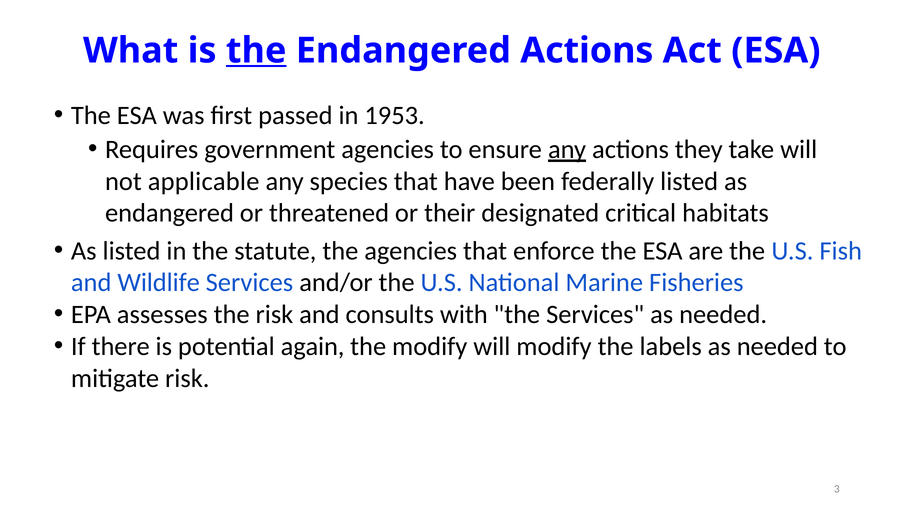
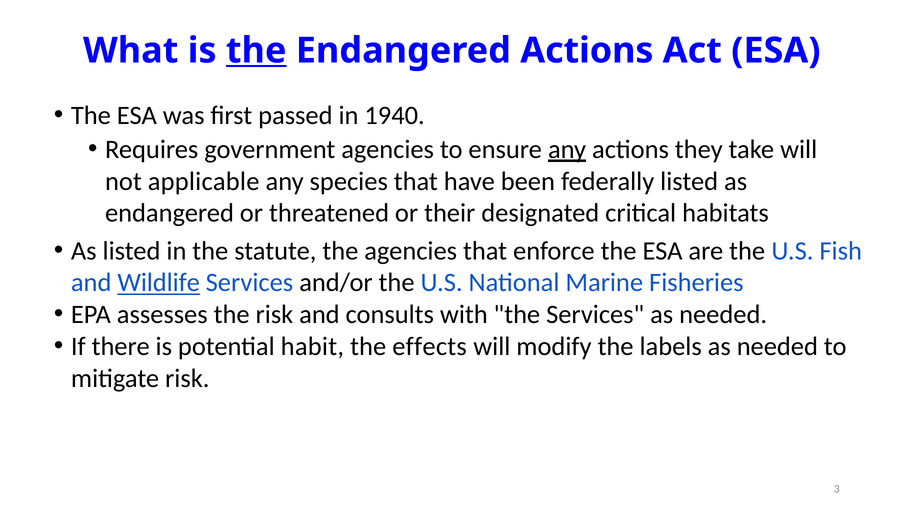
1953: 1953 -> 1940
Wildlife underline: none -> present
again: again -> habit
the modify: modify -> effects
